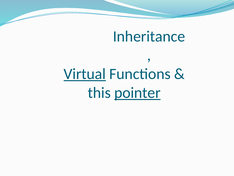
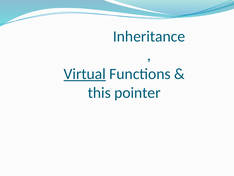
pointer underline: present -> none
